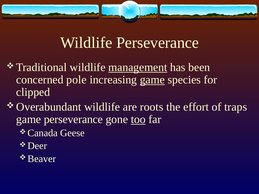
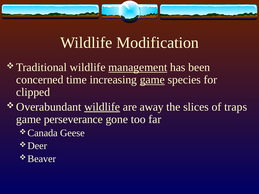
Wildlife Perseverance: Perseverance -> Modification
pole: pole -> time
wildlife at (102, 107) underline: none -> present
roots: roots -> away
effort: effort -> slices
too underline: present -> none
